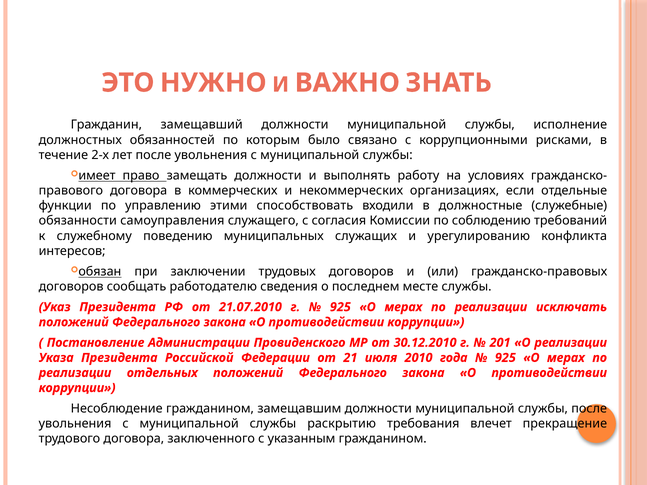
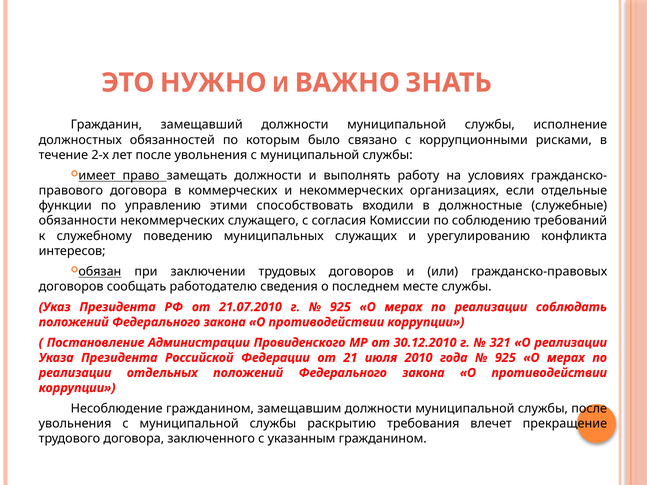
обязанности самоуправления: самоуправления -> некоммерческих
исключать: исключать -> соблюдать
201: 201 -> 321
